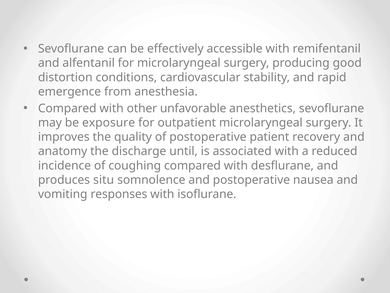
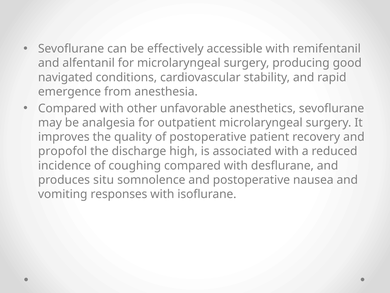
distortion: distortion -> navigated
exposure: exposure -> analgesia
anatomy: anatomy -> propofol
until: until -> high
